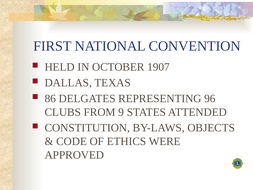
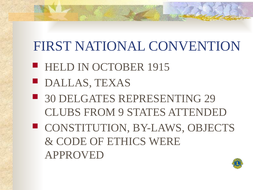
1907: 1907 -> 1915
86: 86 -> 30
96: 96 -> 29
